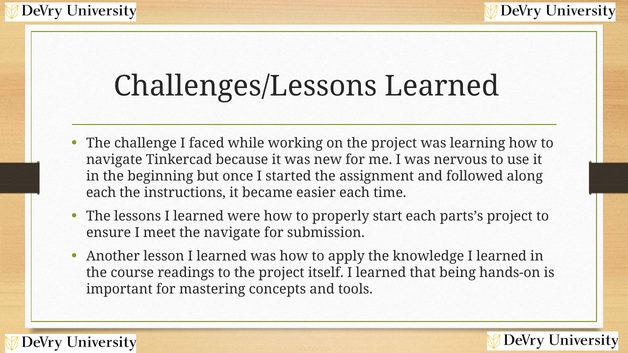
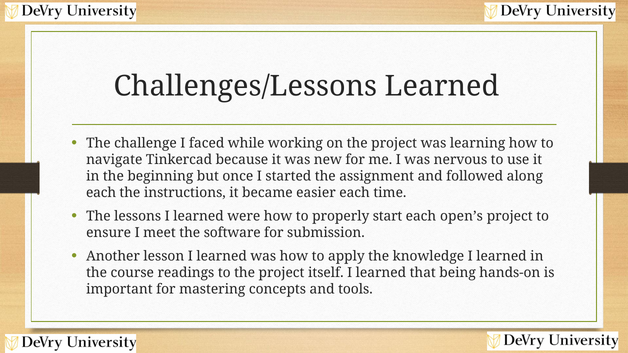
parts’s: parts’s -> open’s
the navigate: navigate -> software
